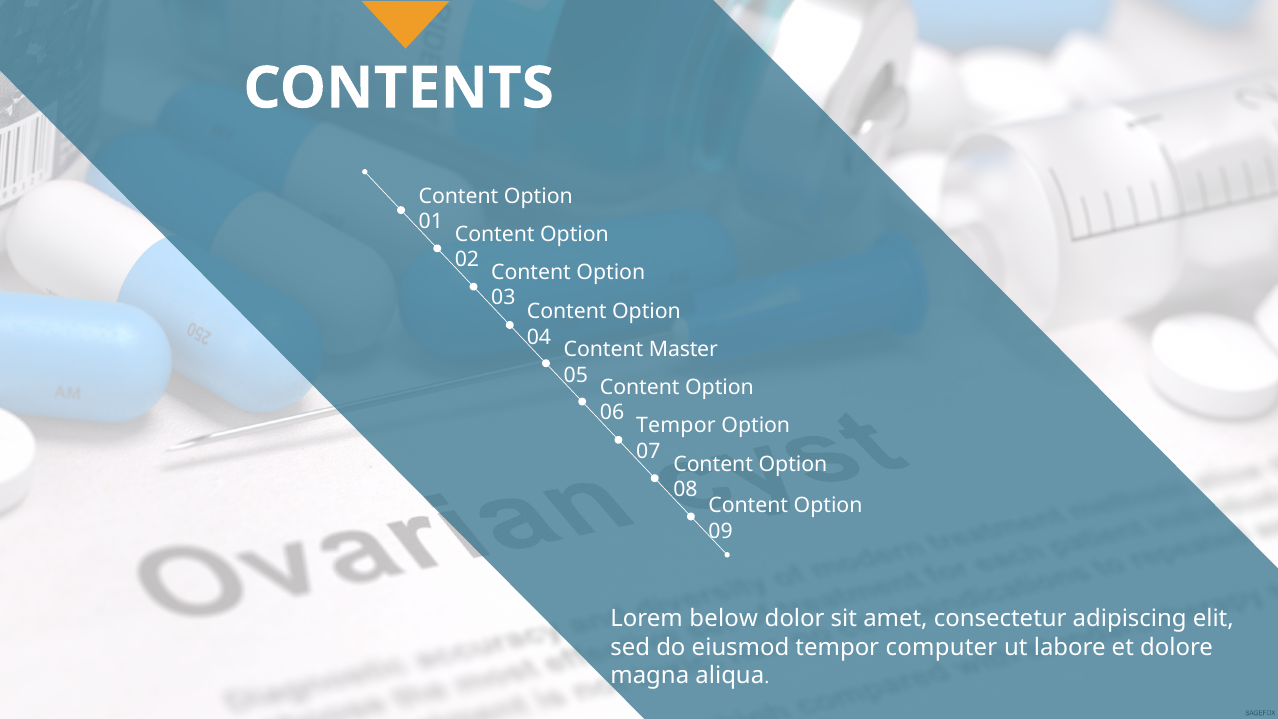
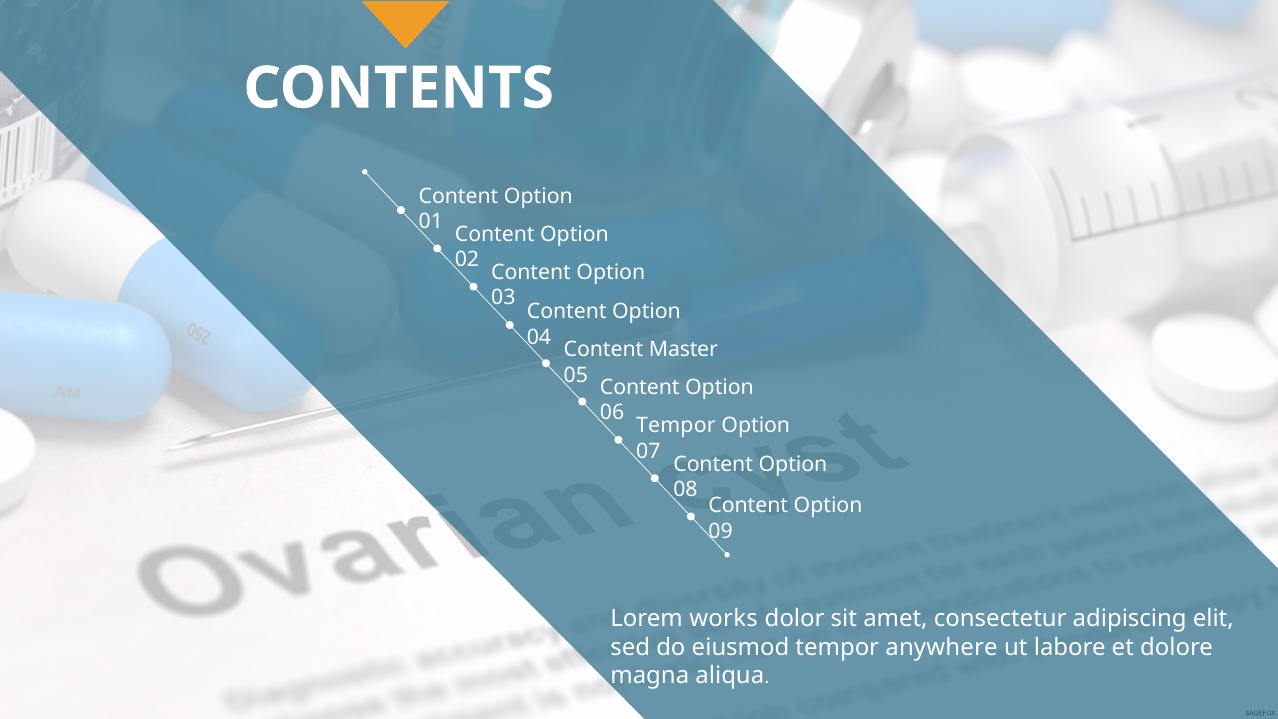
below: below -> works
computer: computer -> anywhere
